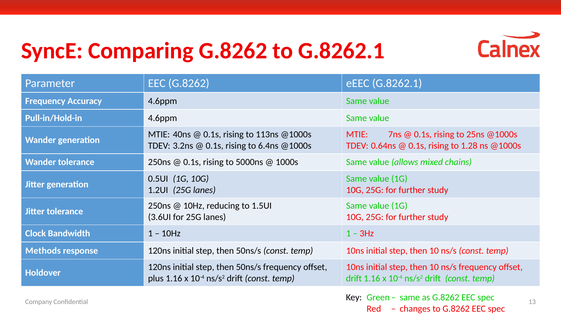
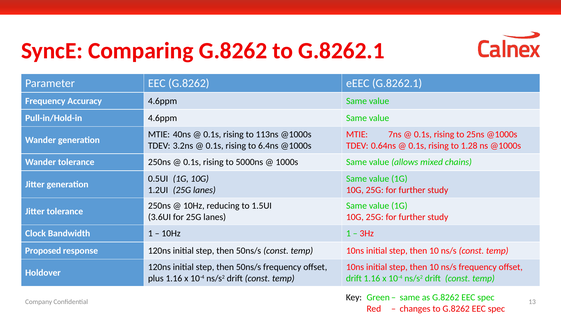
Methods: Methods -> Proposed
